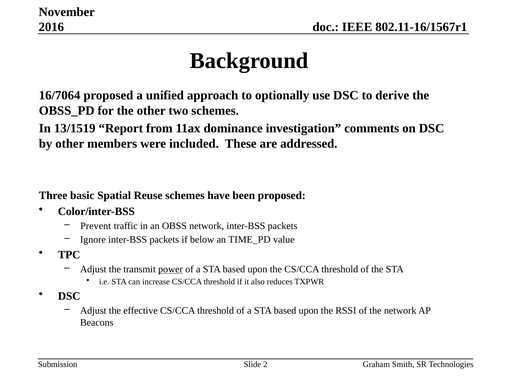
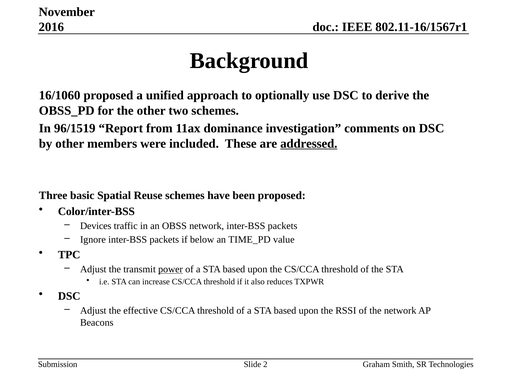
16/7064: 16/7064 -> 16/1060
13/1519: 13/1519 -> 96/1519
addressed underline: none -> present
Prevent: Prevent -> Devices
